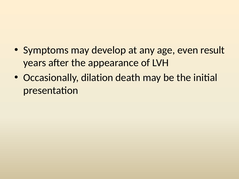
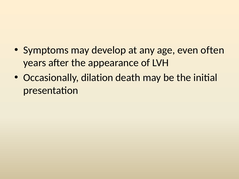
result: result -> often
